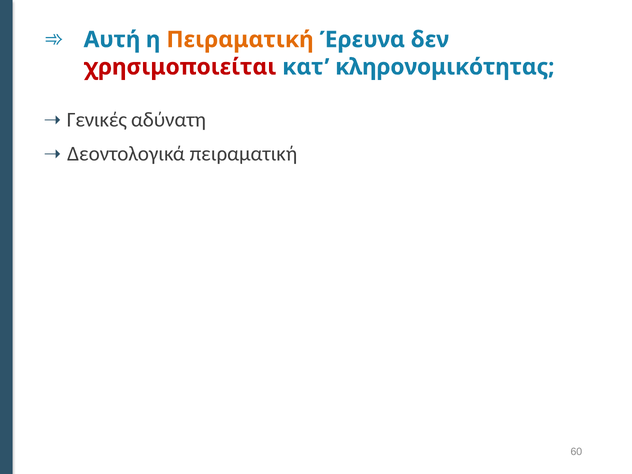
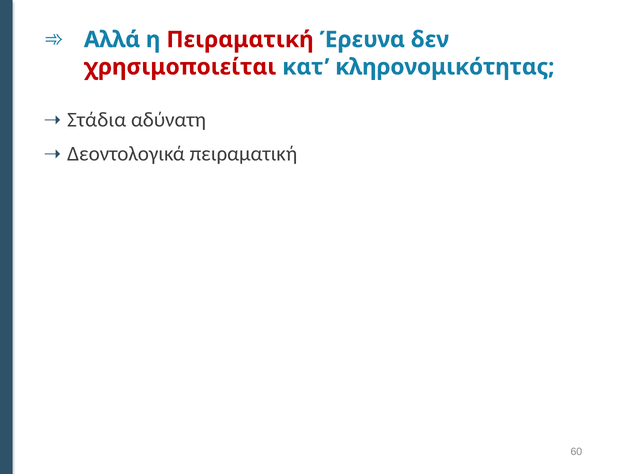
Αυτή: Αυτή -> Αλλά
Πειραματική at (240, 40) colour: orange -> red
Γενικές: Γενικές -> Στάδια
